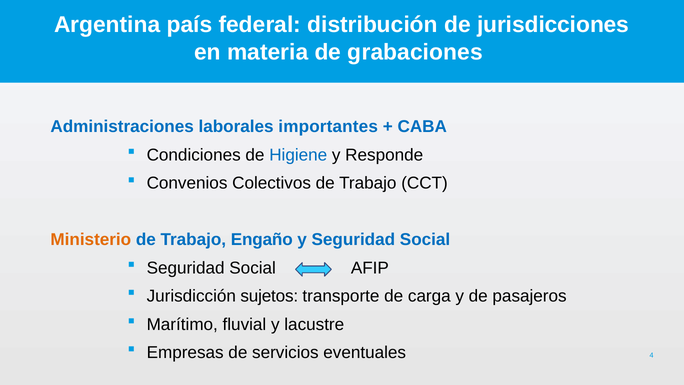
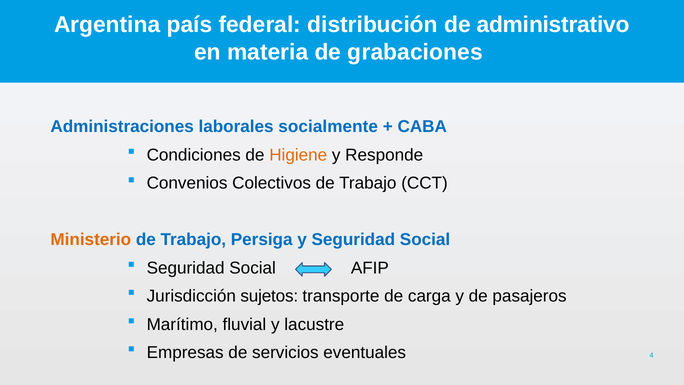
jurisdicciones: jurisdicciones -> administrativo
importantes: importantes -> socialmente
Higiene colour: blue -> orange
Engaño: Engaño -> Persiga
